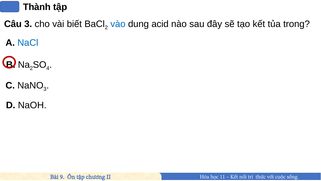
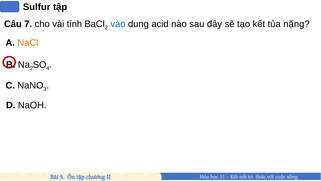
Thành: Thành -> Sulfur
Câu 3: 3 -> 7
biết: biết -> tính
trong: trong -> nặng
NaCl colour: blue -> orange
